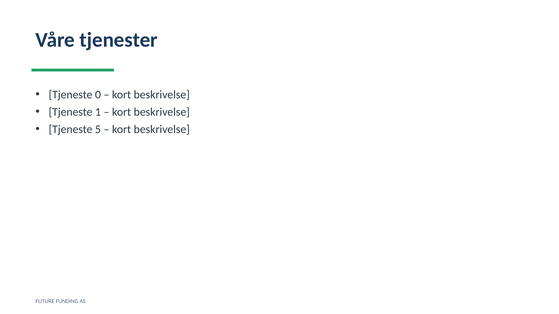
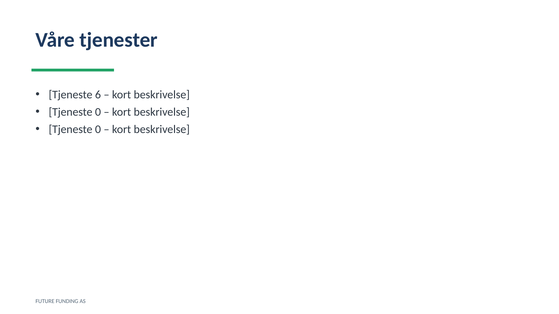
0: 0 -> 6
1 at (98, 112): 1 -> 0
5 at (98, 130): 5 -> 0
